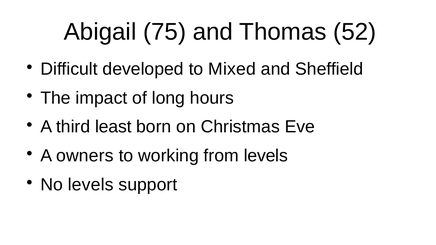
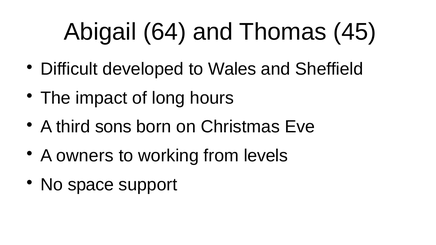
75: 75 -> 64
52: 52 -> 45
Mixed: Mixed -> Wales
least: least -> sons
No levels: levels -> space
